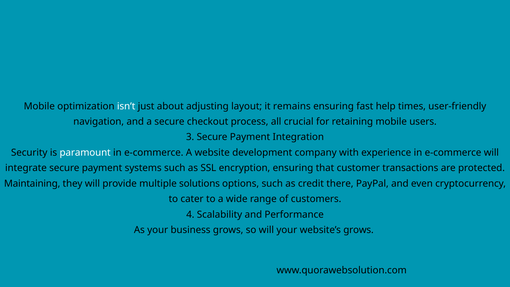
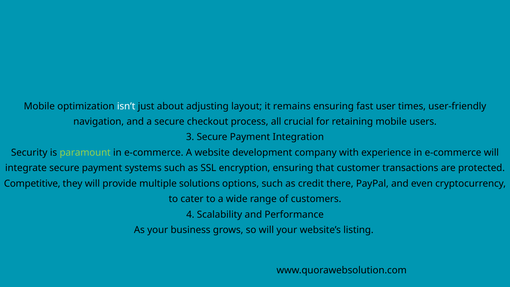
help: help -> user
paramount colour: white -> light green
Maintaining: Maintaining -> Competitive
website’s grows: grows -> listing
